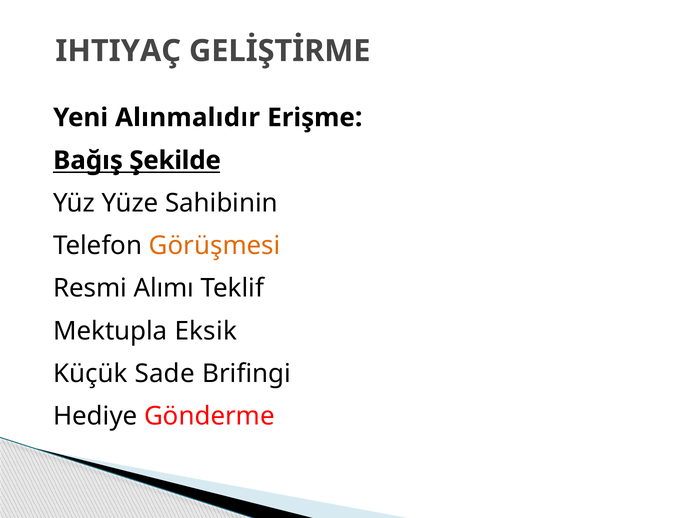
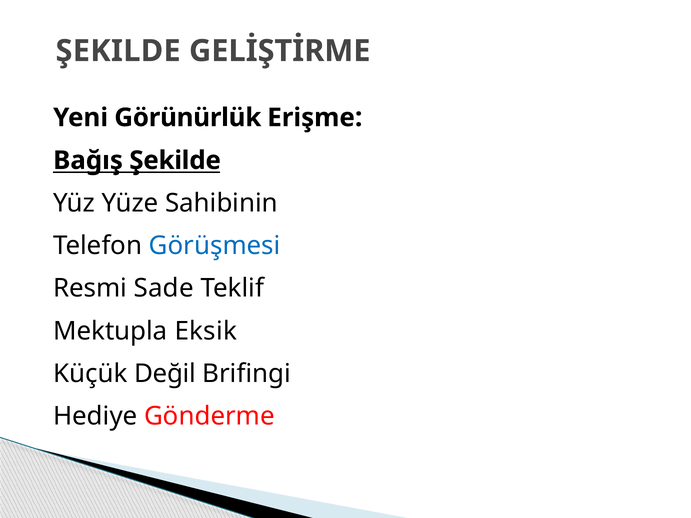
IHTIYAÇ at (118, 51): IHTIYAÇ -> ŞEKILDE
Alınmalıdır: Alınmalıdır -> Görünürlük
Görüşmesi colour: orange -> blue
Alımı: Alımı -> Sade
Sade: Sade -> Değil
